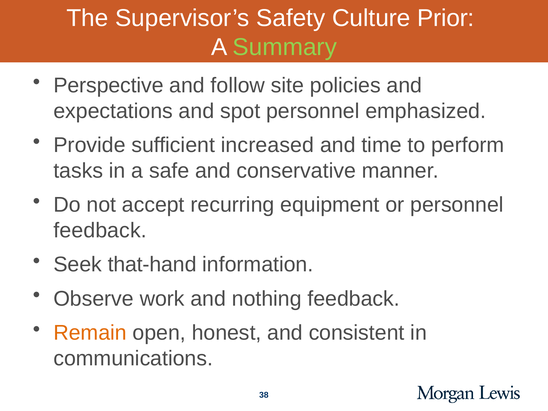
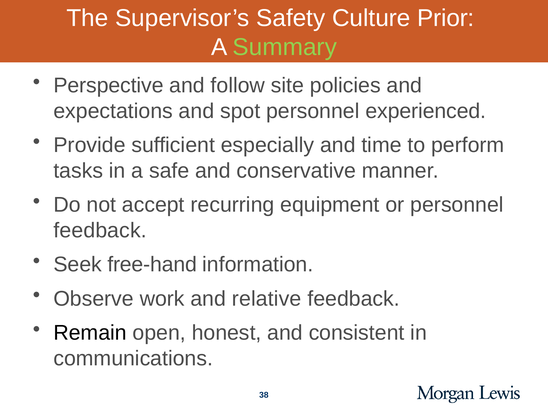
emphasized: emphasized -> experienced
increased: increased -> especially
that-hand: that-hand -> free-hand
nothing: nothing -> relative
Remain colour: orange -> black
